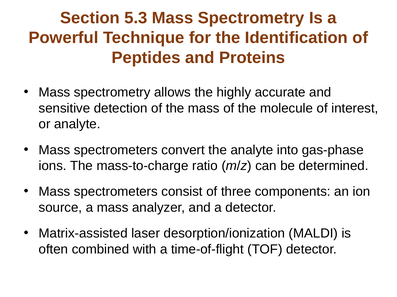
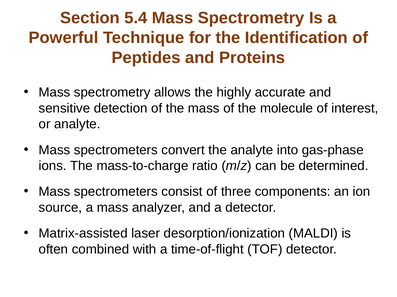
5.3: 5.3 -> 5.4
